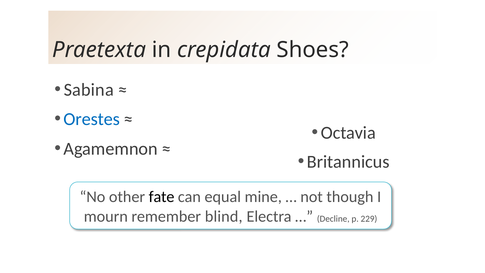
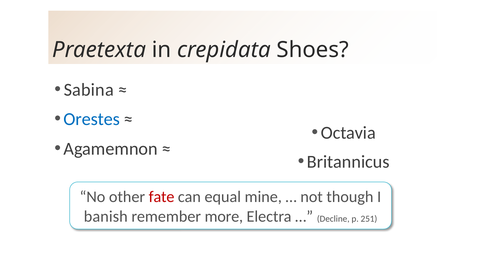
fate colour: black -> red
mourn: mourn -> banish
blind: blind -> more
229: 229 -> 251
